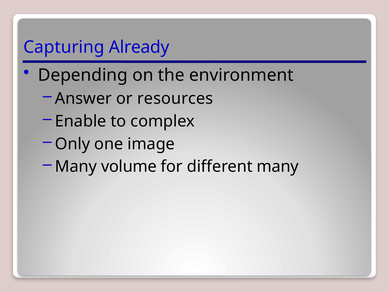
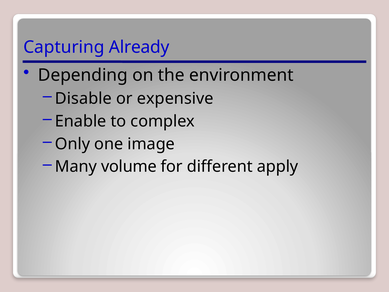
Answer: Answer -> Disable
resources: resources -> expensive
different many: many -> apply
